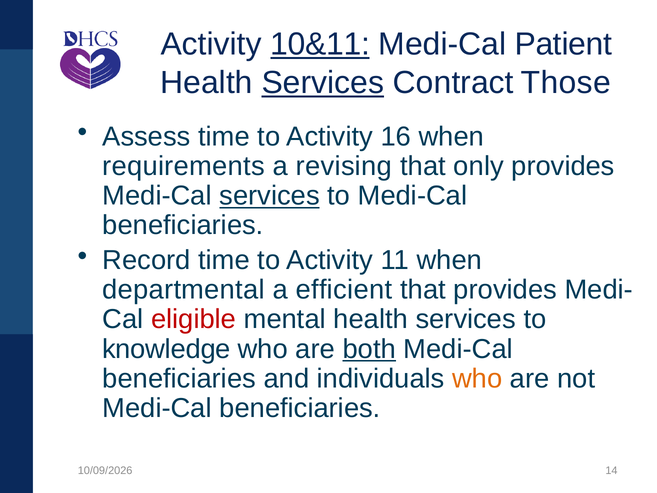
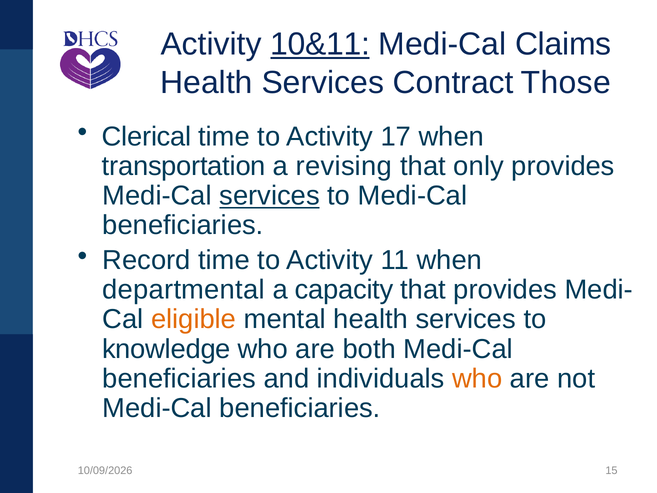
Patient: Patient -> Claims
Services at (323, 83) underline: present -> none
Assess: Assess -> Clerical
16: 16 -> 17
requirements: requirements -> transportation
efficient: efficient -> capacity
eligible colour: red -> orange
both underline: present -> none
14: 14 -> 15
